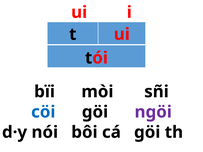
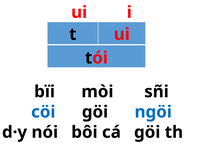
ngöi colour: purple -> blue
